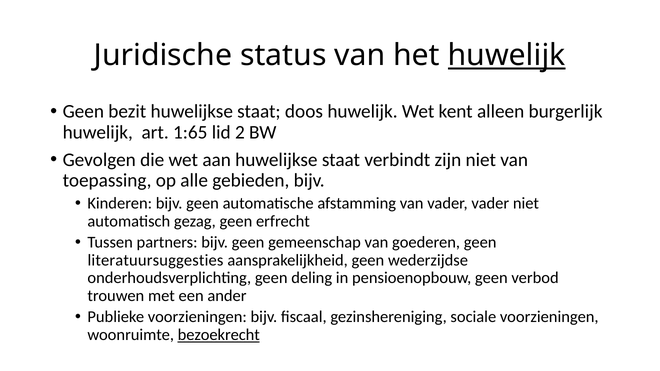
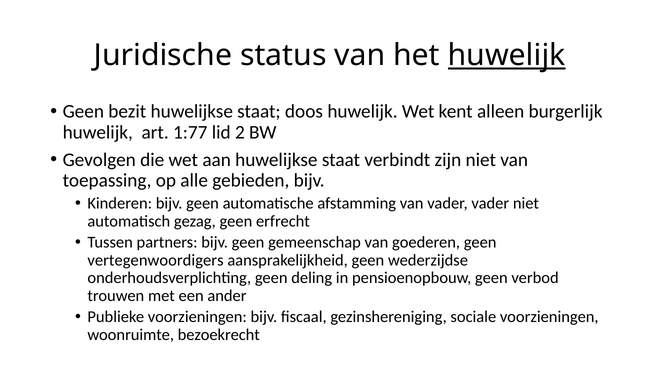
1:65: 1:65 -> 1:77
literatuursuggesties: literatuursuggesties -> vertegenwoordigers
bezoekrecht underline: present -> none
